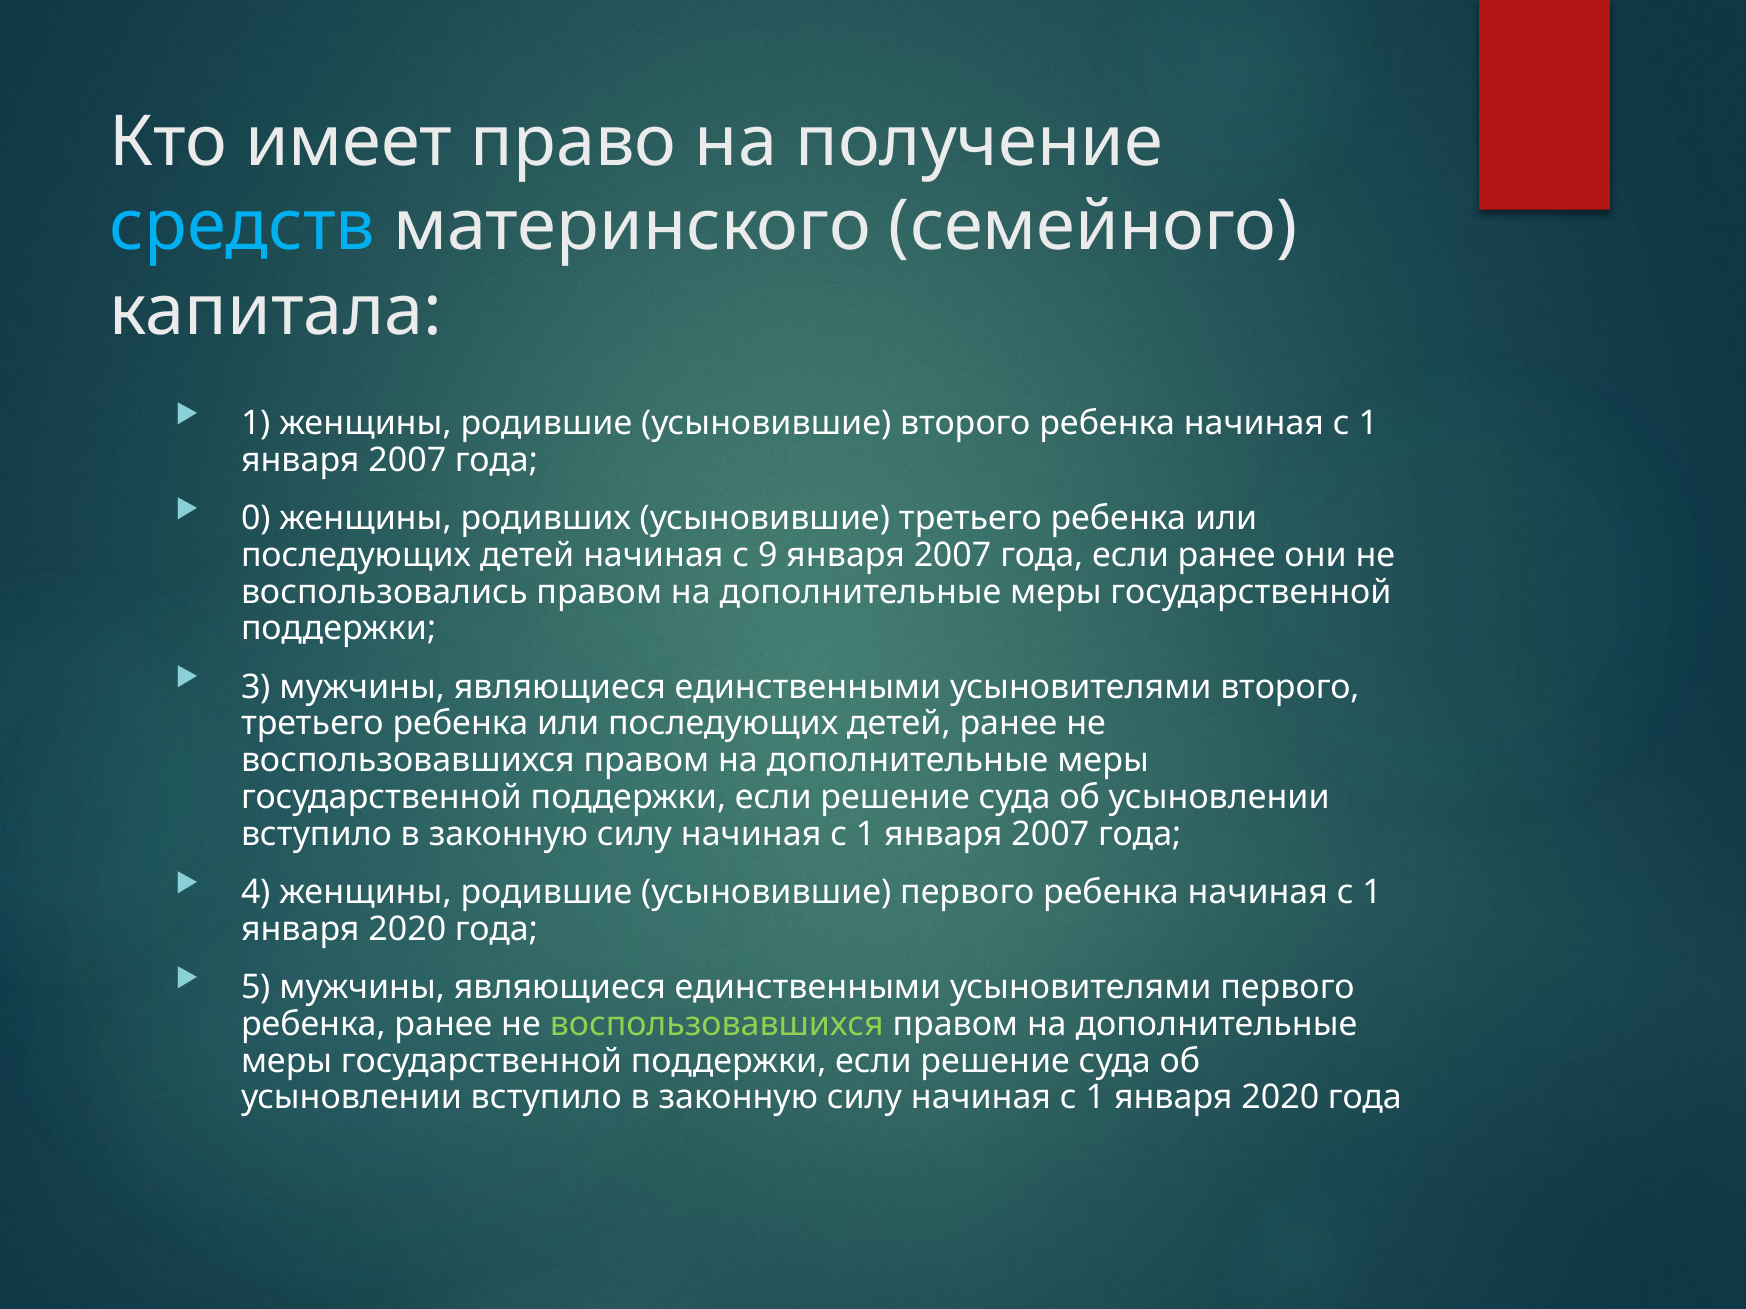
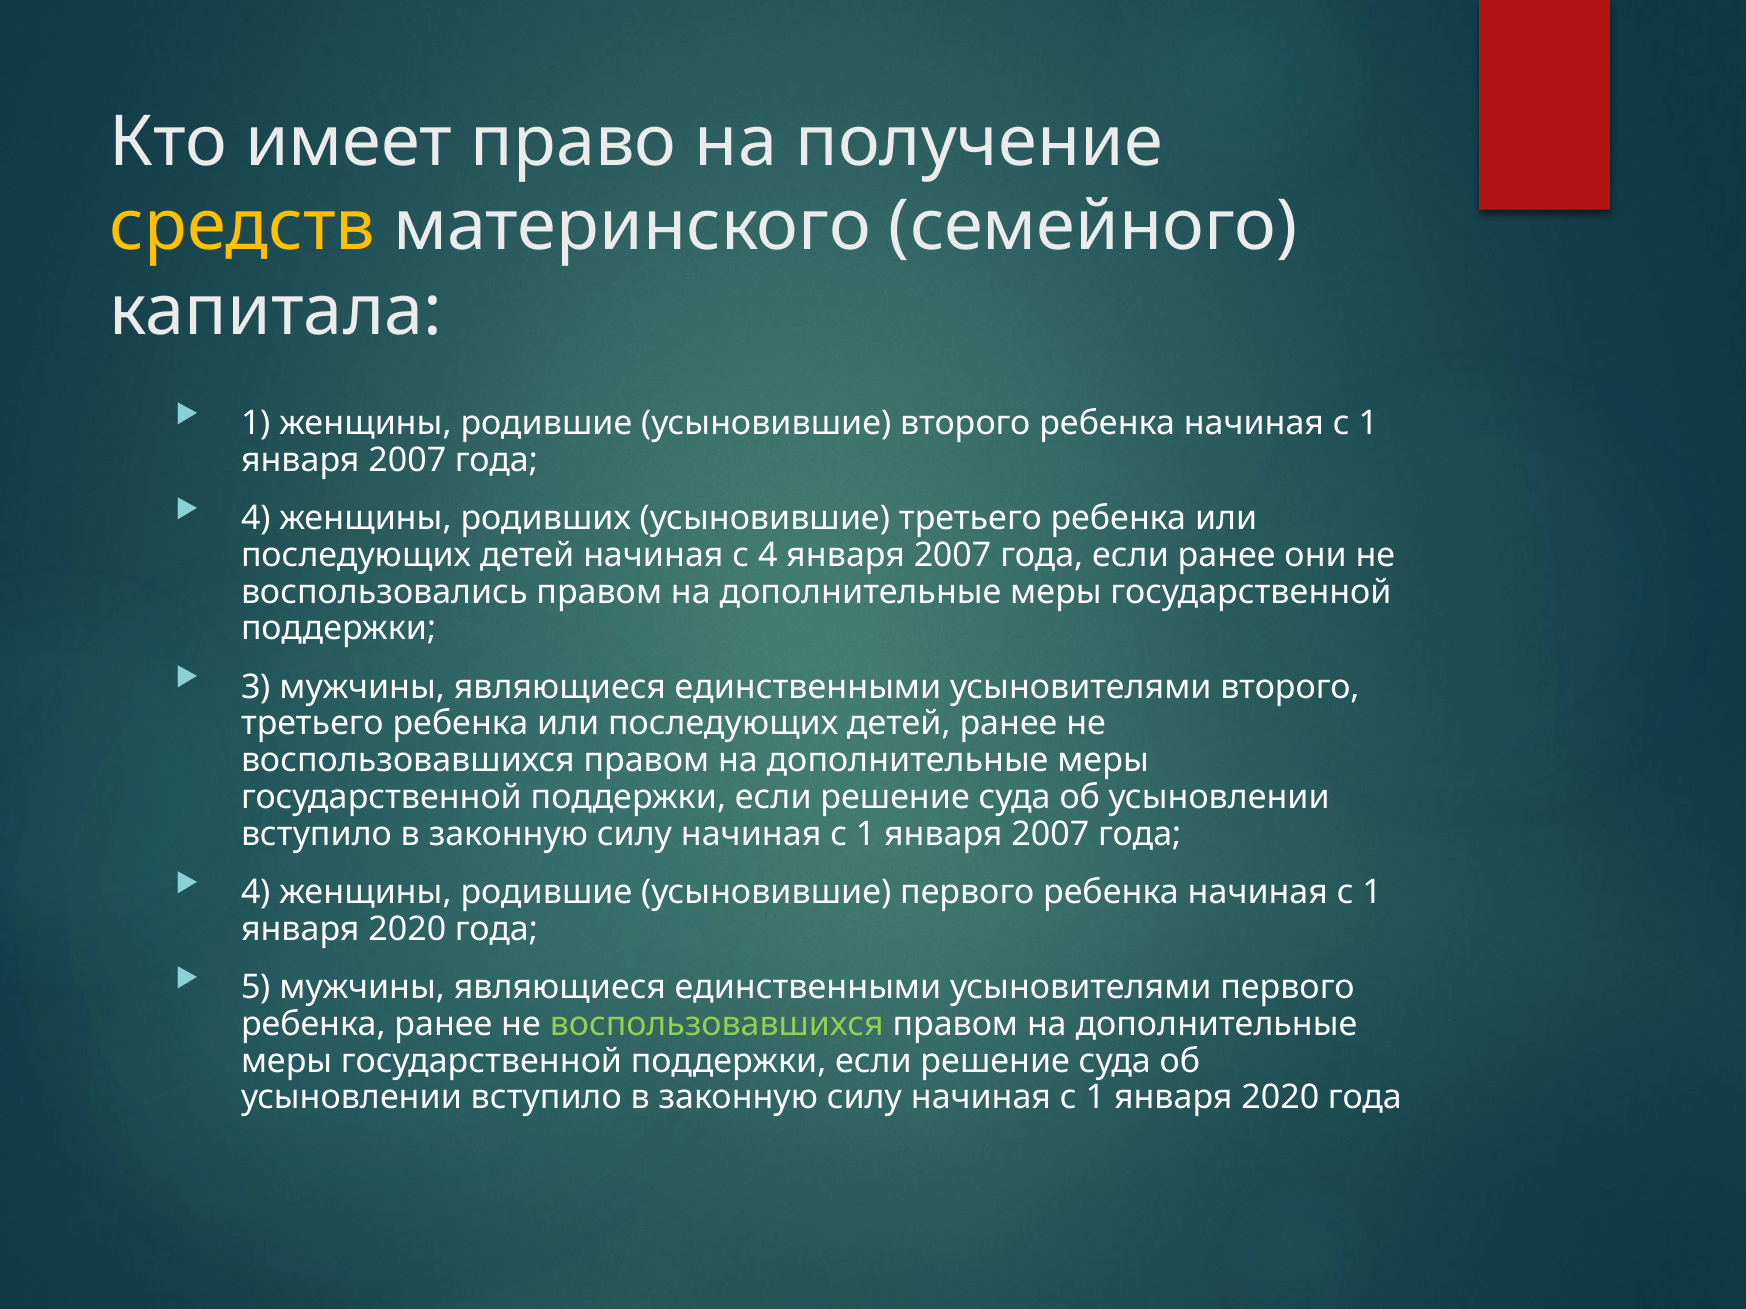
средств colour: light blue -> yellow
0 at (256, 519): 0 -> 4
с 9: 9 -> 4
